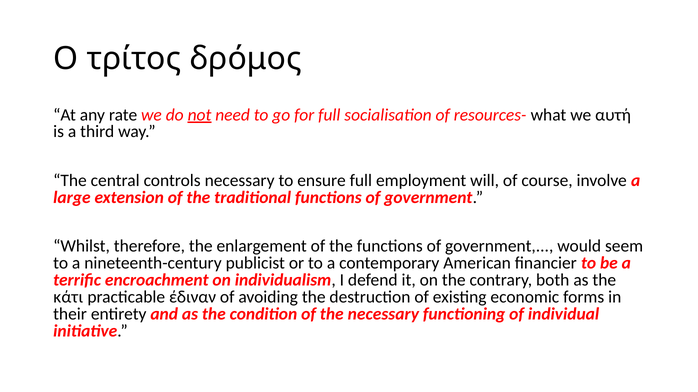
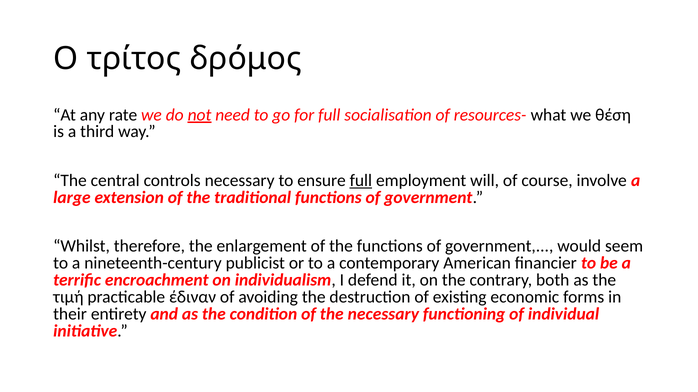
αυτή: αυτή -> θέση
full at (361, 181) underline: none -> present
κάτι: κάτι -> τιμή
